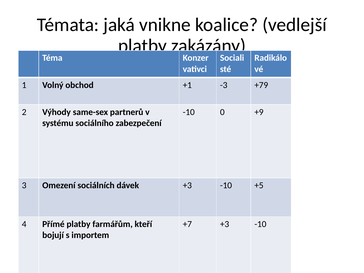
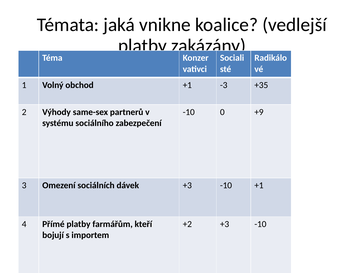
+79: +79 -> +35
-10 +5: +5 -> +1
+7: +7 -> +2
